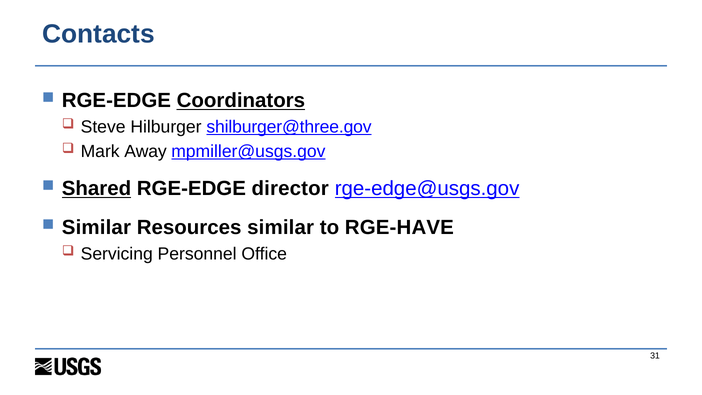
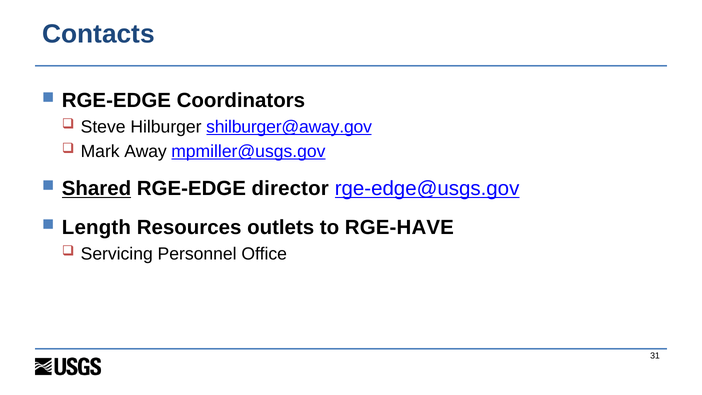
Coordinators underline: present -> none
shilburger@three.gov: shilburger@three.gov -> shilburger@away.gov
Similar at (96, 228): Similar -> Length
Resources similar: similar -> outlets
